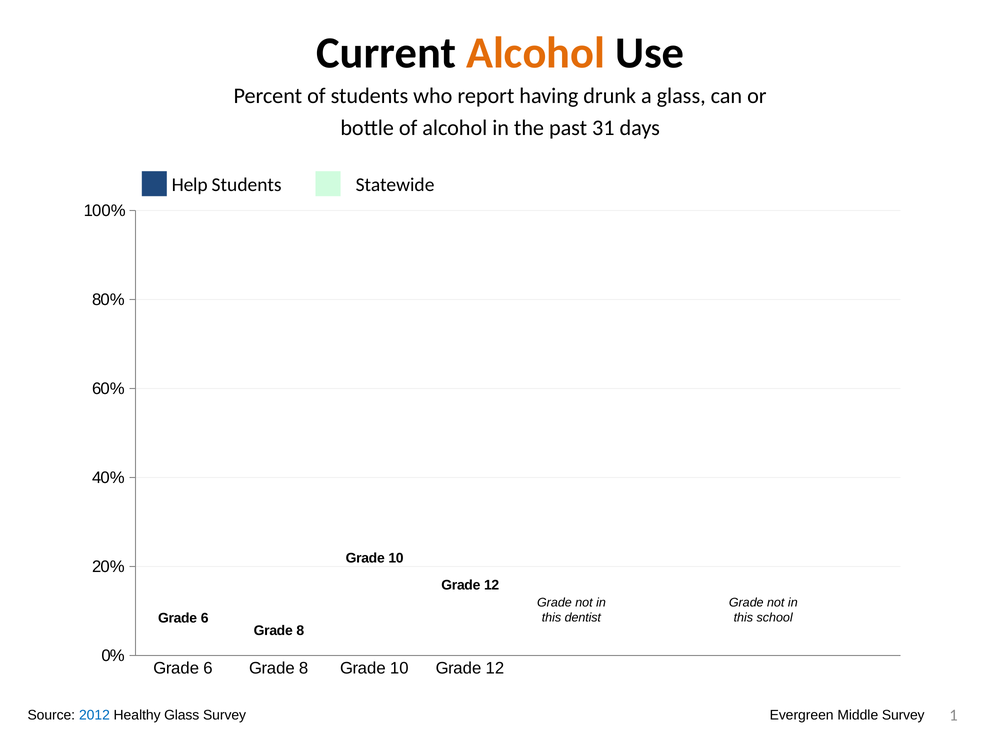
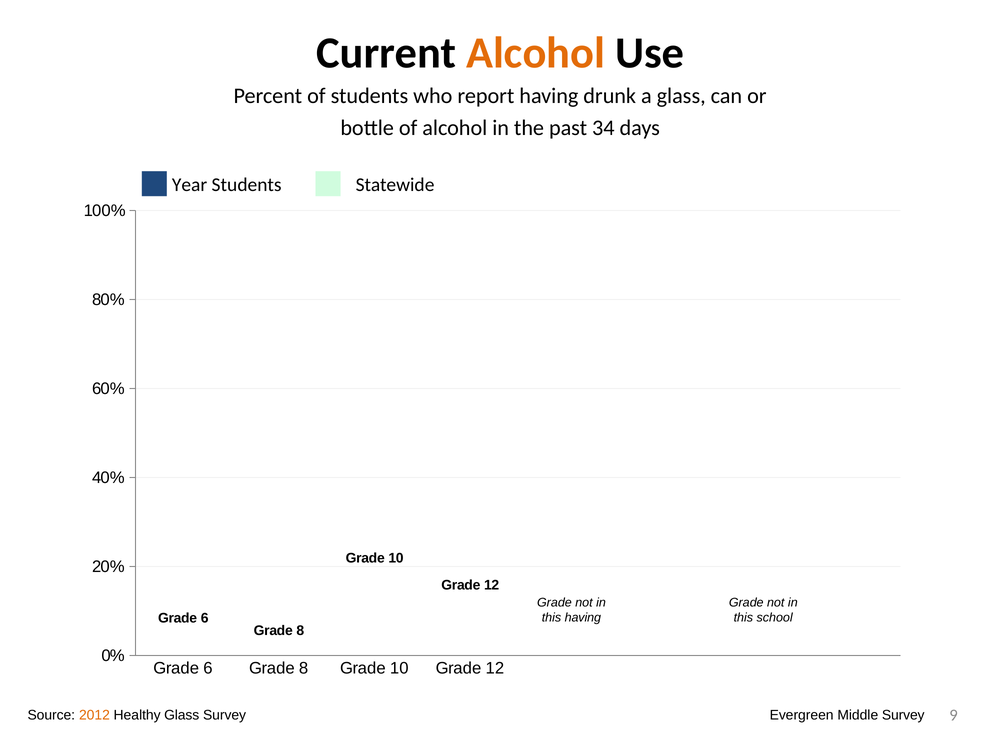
31: 31 -> 34
Help: Help -> Year
this dentist: dentist -> having
2012 colour: blue -> orange
1: 1 -> 9
